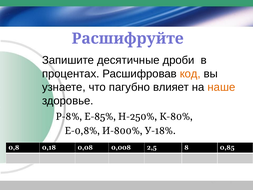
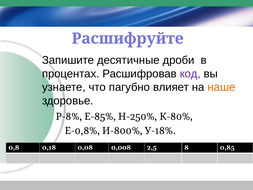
код colour: orange -> purple
